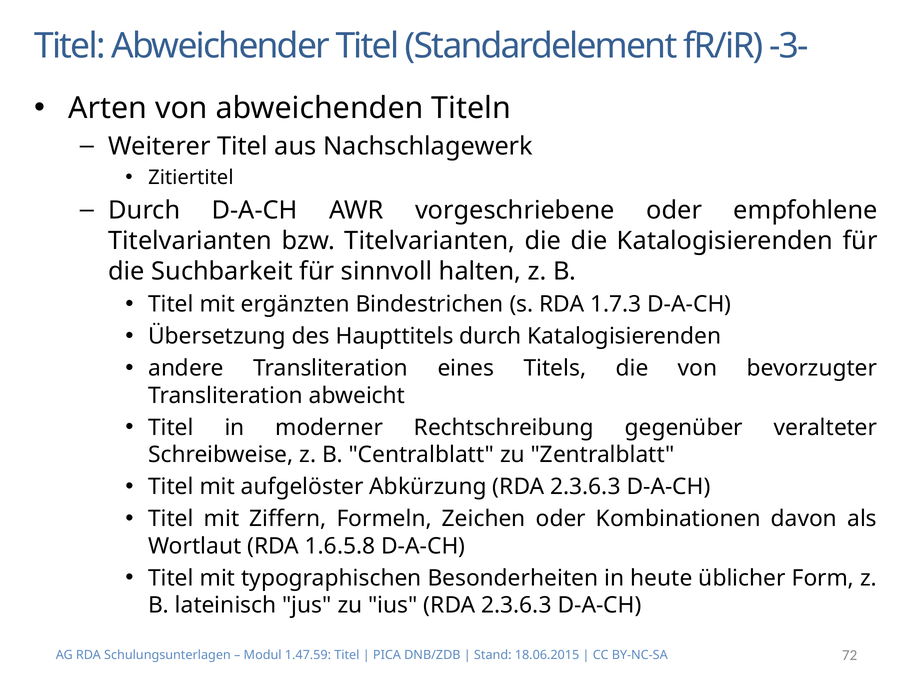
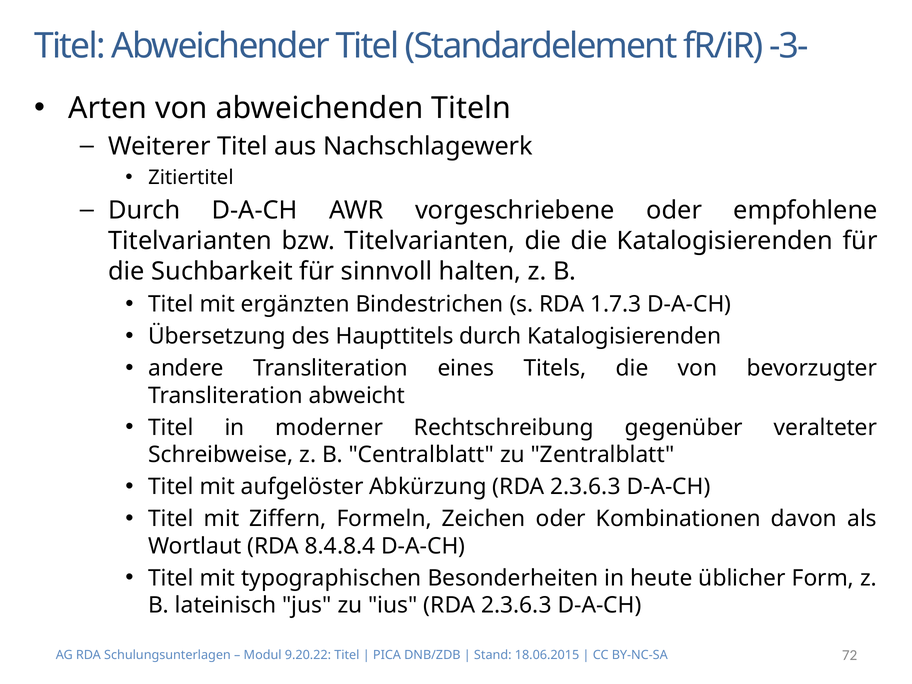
1.6.5.8: 1.6.5.8 -> 8.4.8.4
1.47.59: 1.47.59 -> 9.20.22
